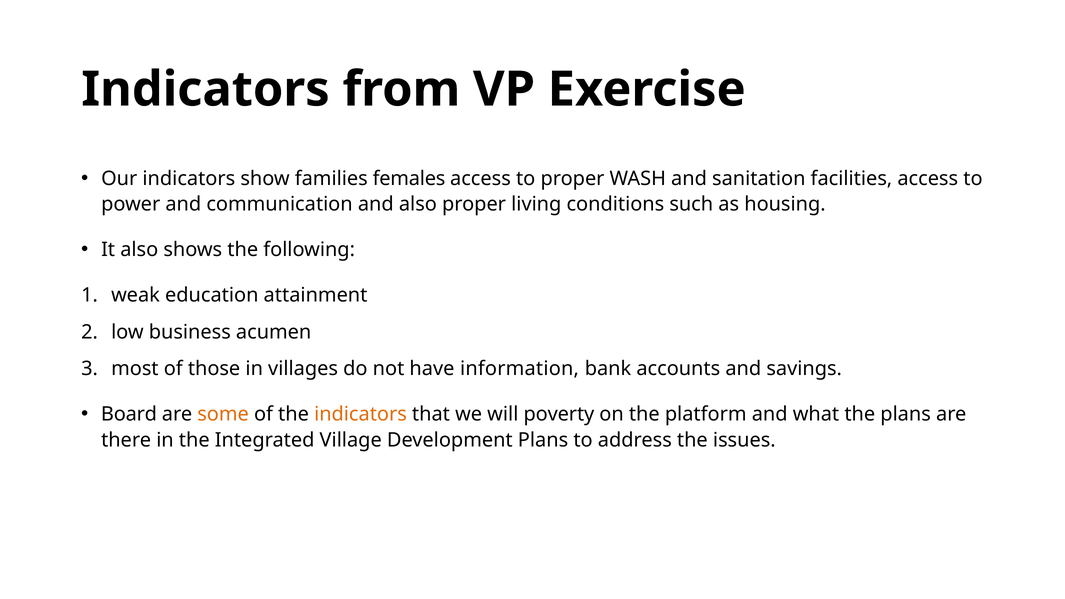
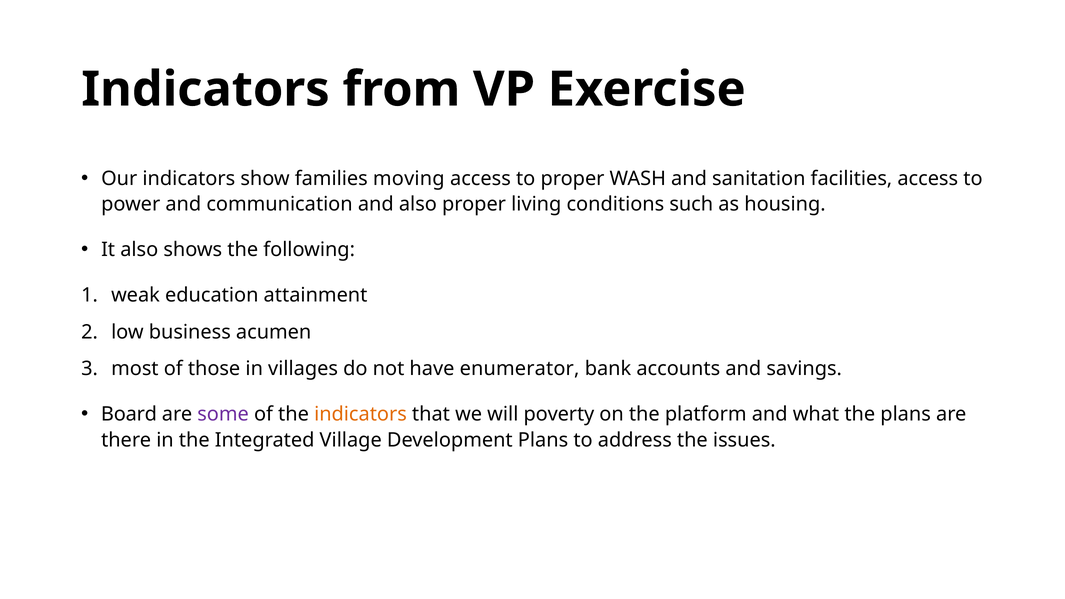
females: females -> moving
information: information -> enumerator
some colour: orange -> purple
